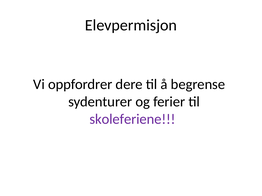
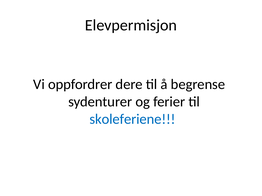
skoleferiene colour: purple -> blue
